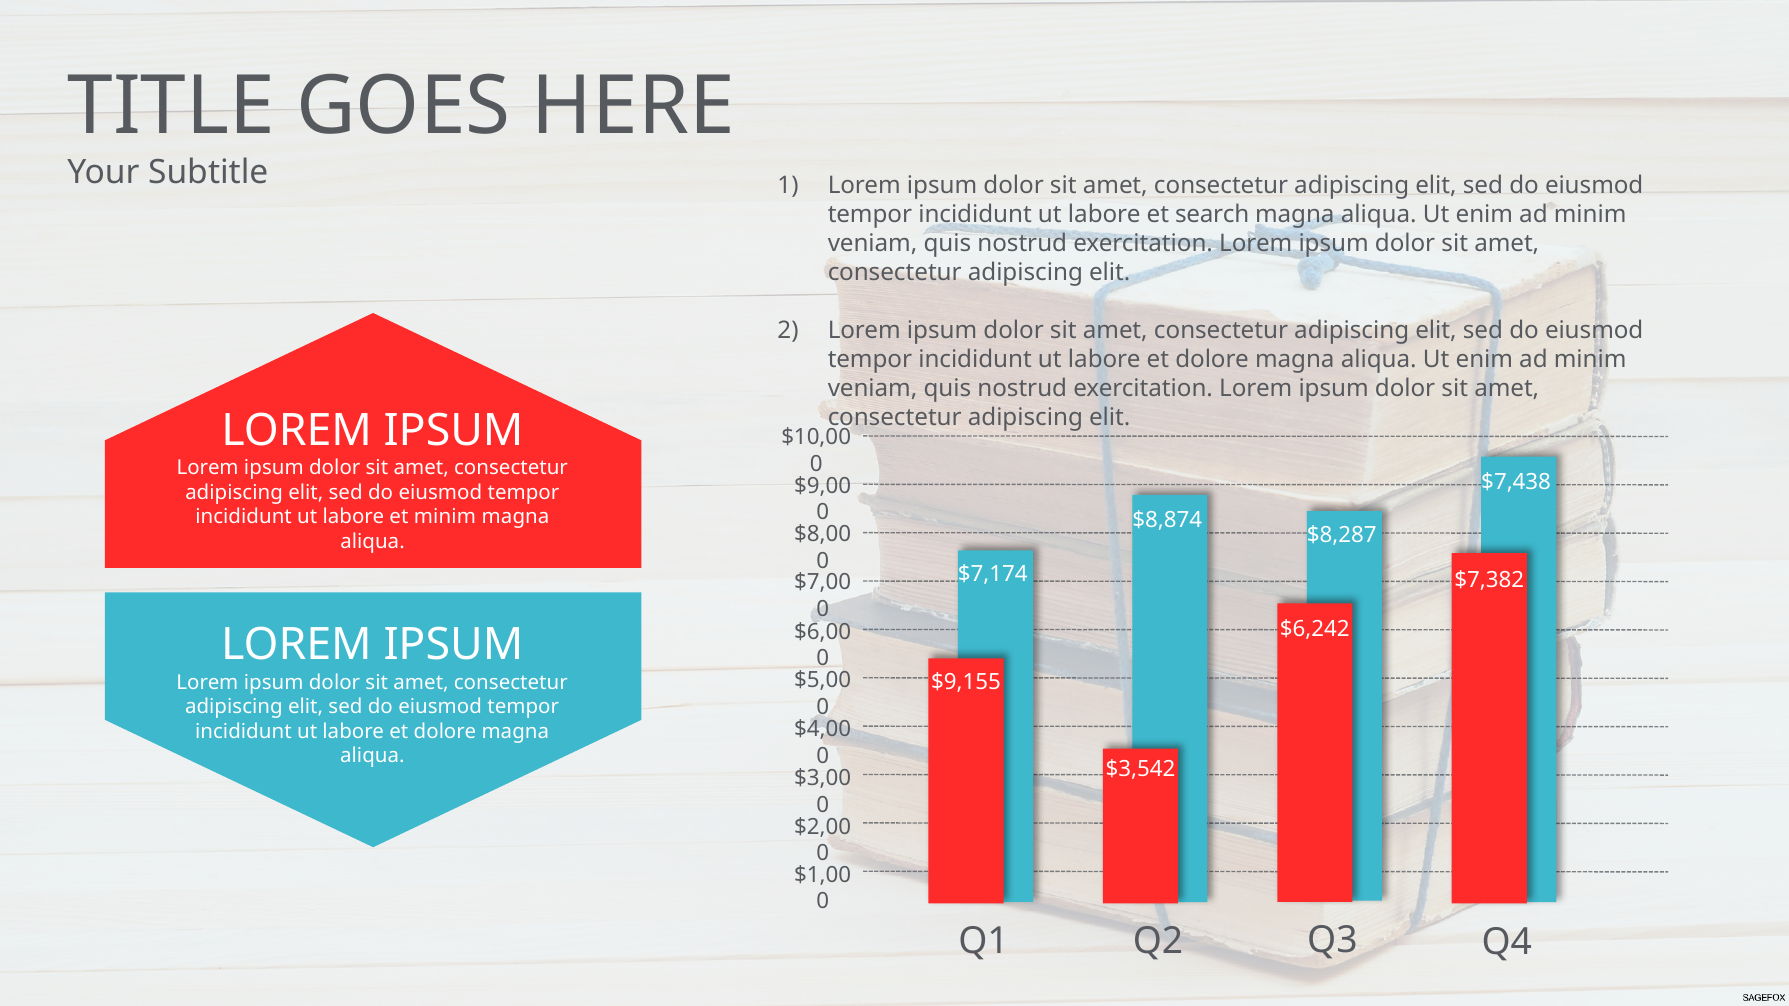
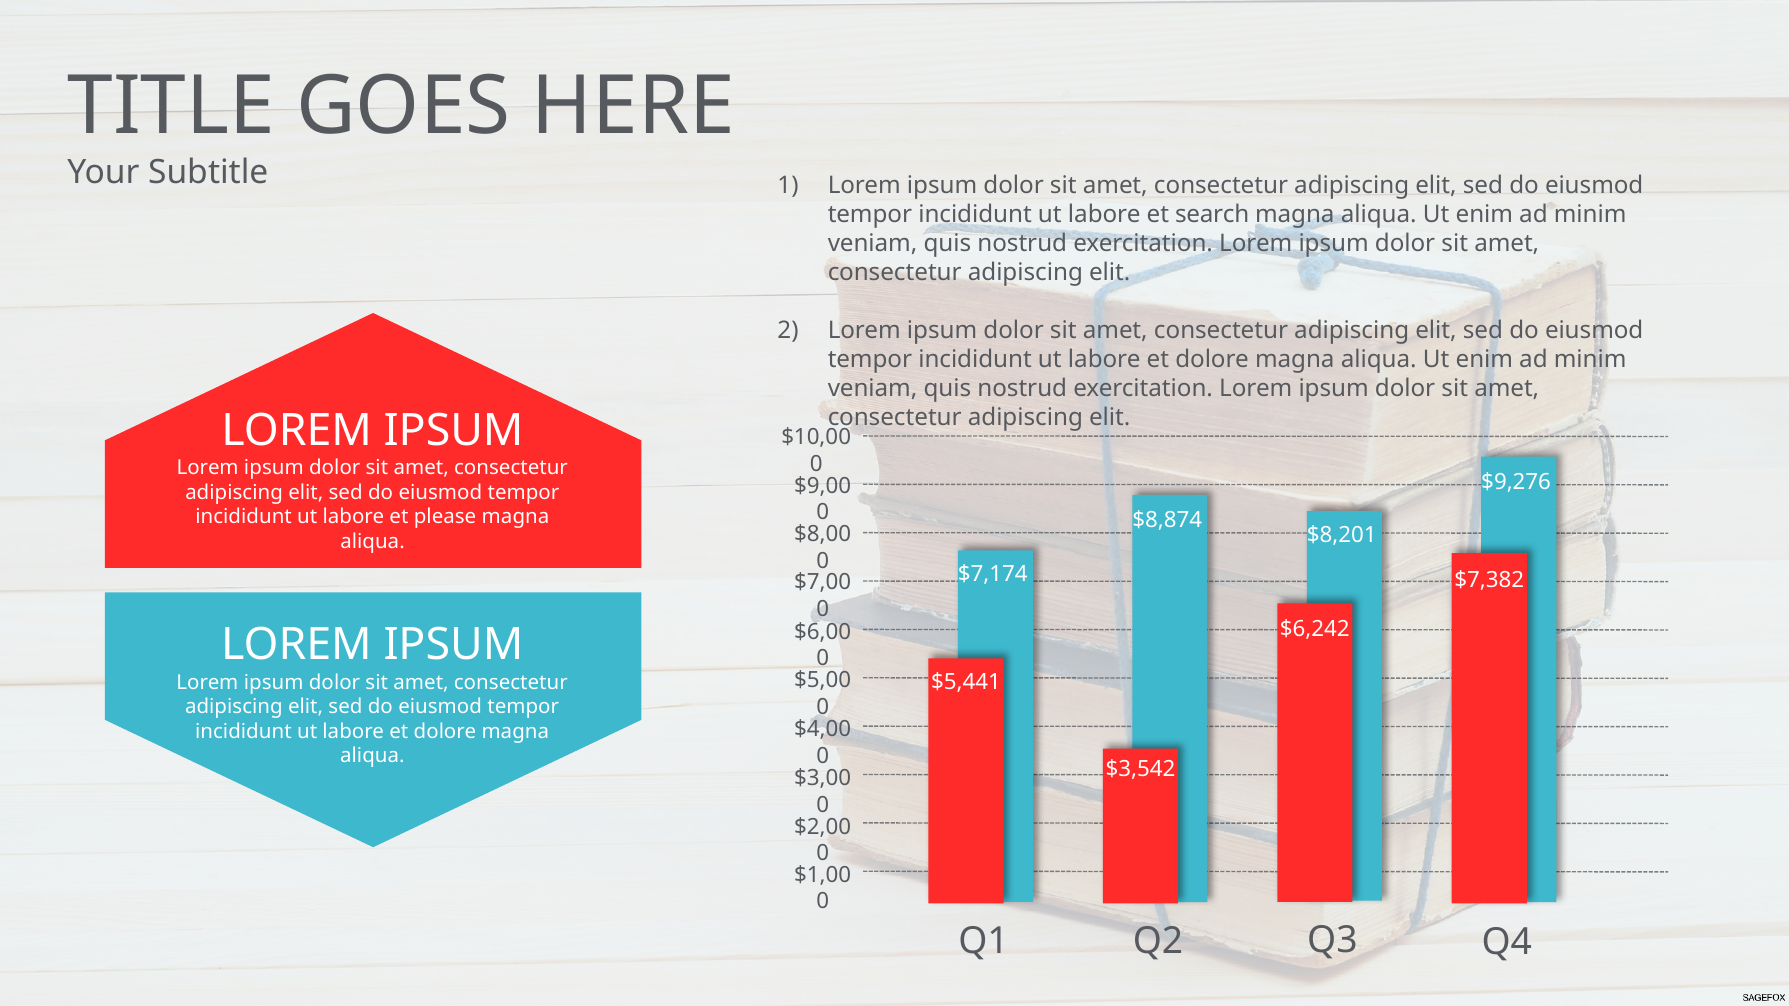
$7,438: $7,438 -> $9,276
et minim: minim -> please
$8,287: $8,287 -> $8,201
$9,155: $9,155 -> $5,441
